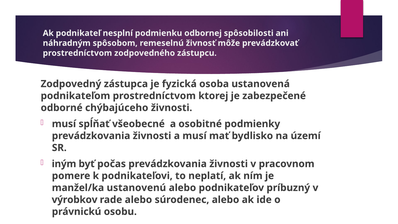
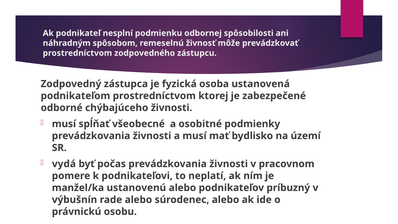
iným: iným -> vydá
výrobkov: výrobkov -> výbušnín
